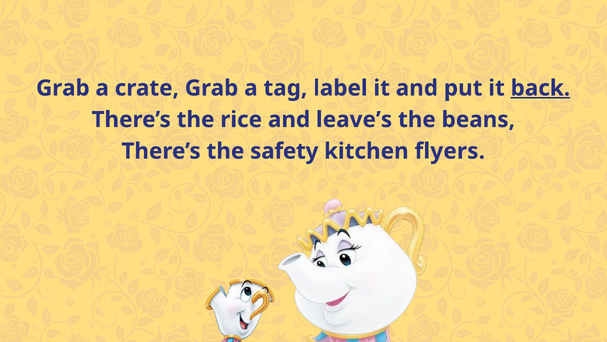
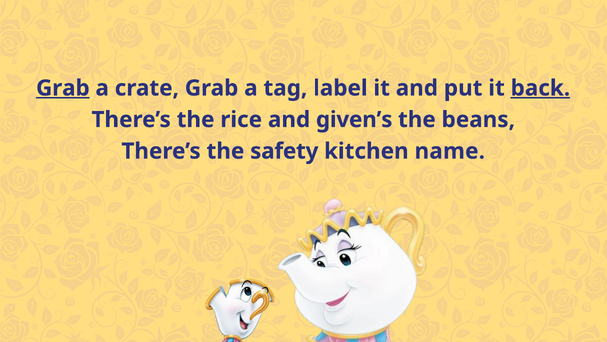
Grab at (63, 88) underline: none -> present
leave’s: leave’s -> given’s
flyers: flyers -> name
